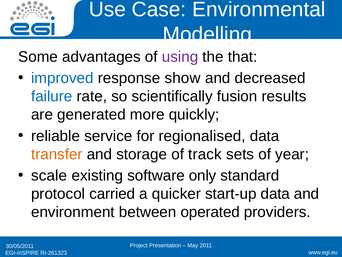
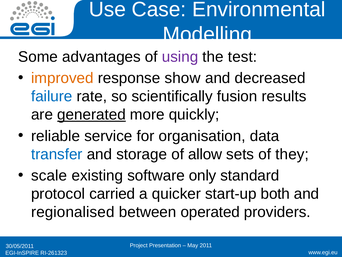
that: that -> test
improved colour: blue -> orange
generated underline: none -> present
regionalised: regionalised -> organisation
transfer colour: orange -> blue
track: track -> allow
year: year -> they
start-up data: data -> both
environment: environment -> regionalised
